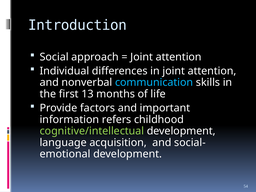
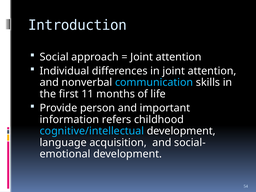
13: 13 -> 11
factors: factors -> person
cognitive/intellectual colour: light green -> light blue
